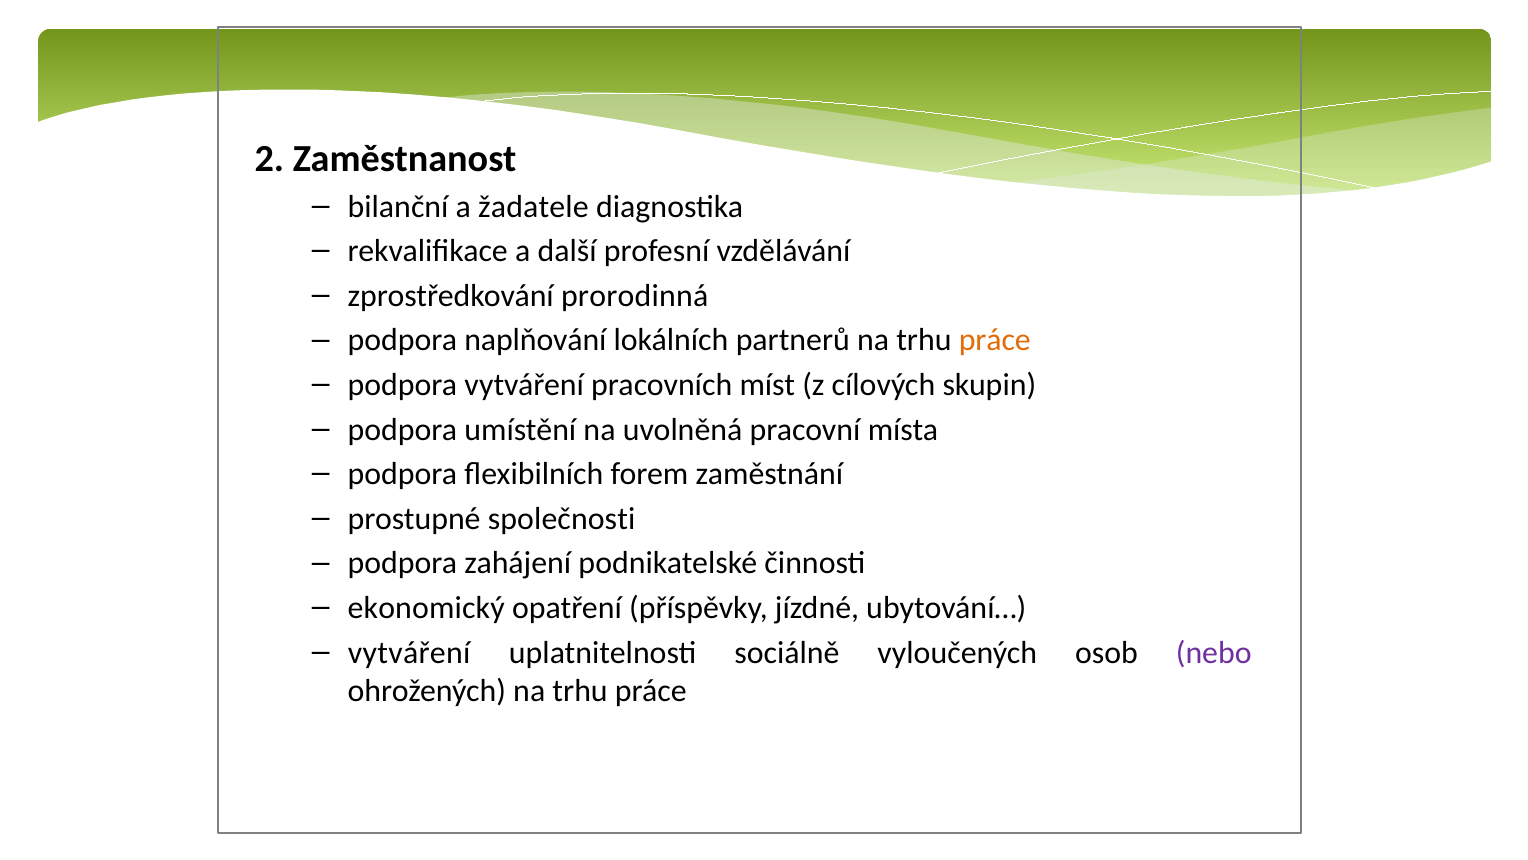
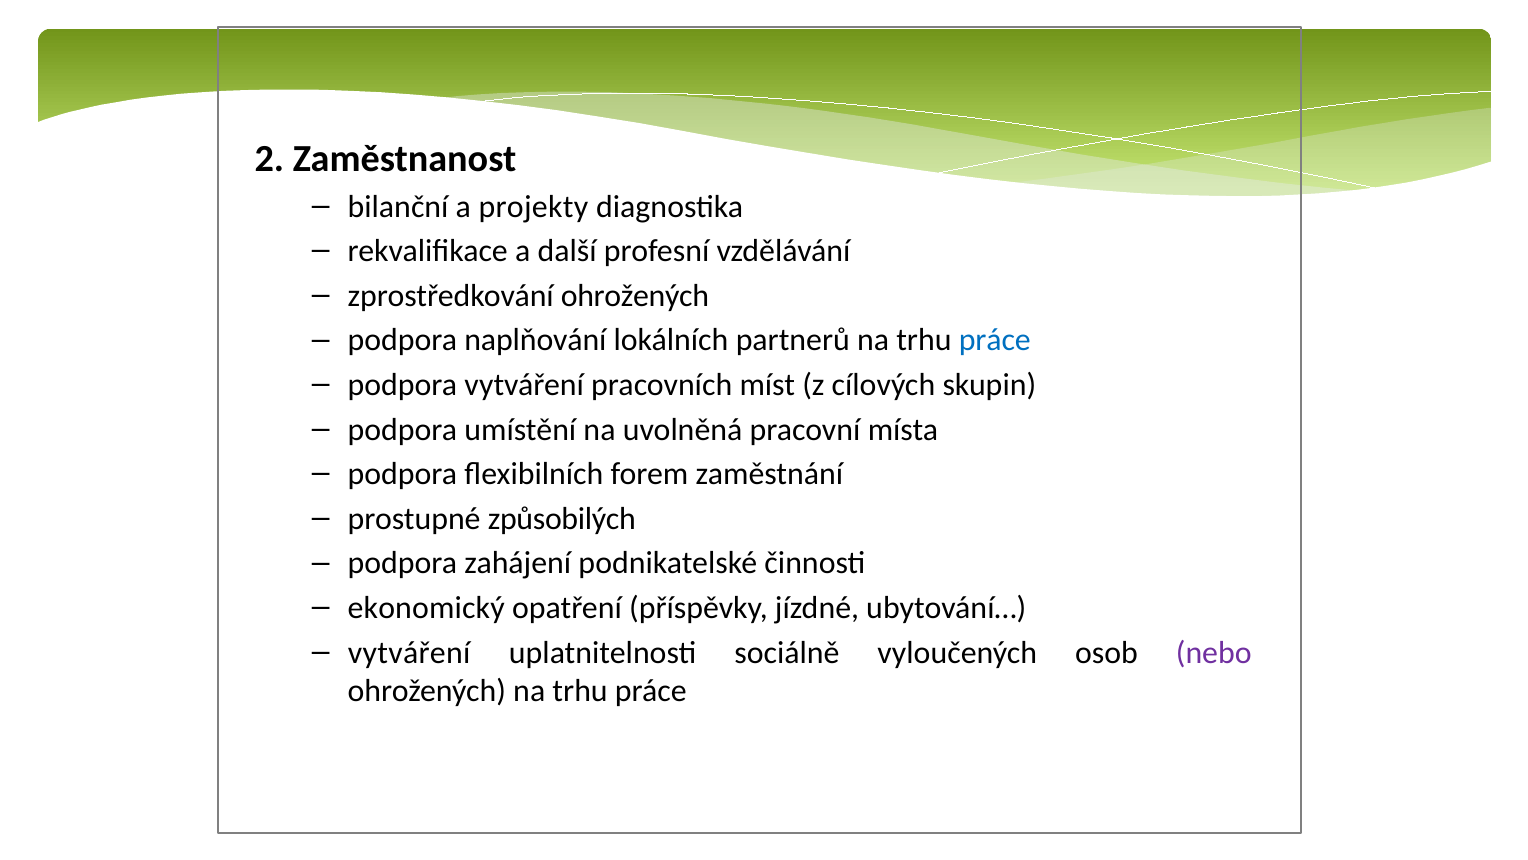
žadatele: žadatele -> projekty
zprostředkování prorodinná: prorodinná -> ohrožených
práce at (995, 340) colour: orange -> blue
společnosti: společnosti -> způsobilých
